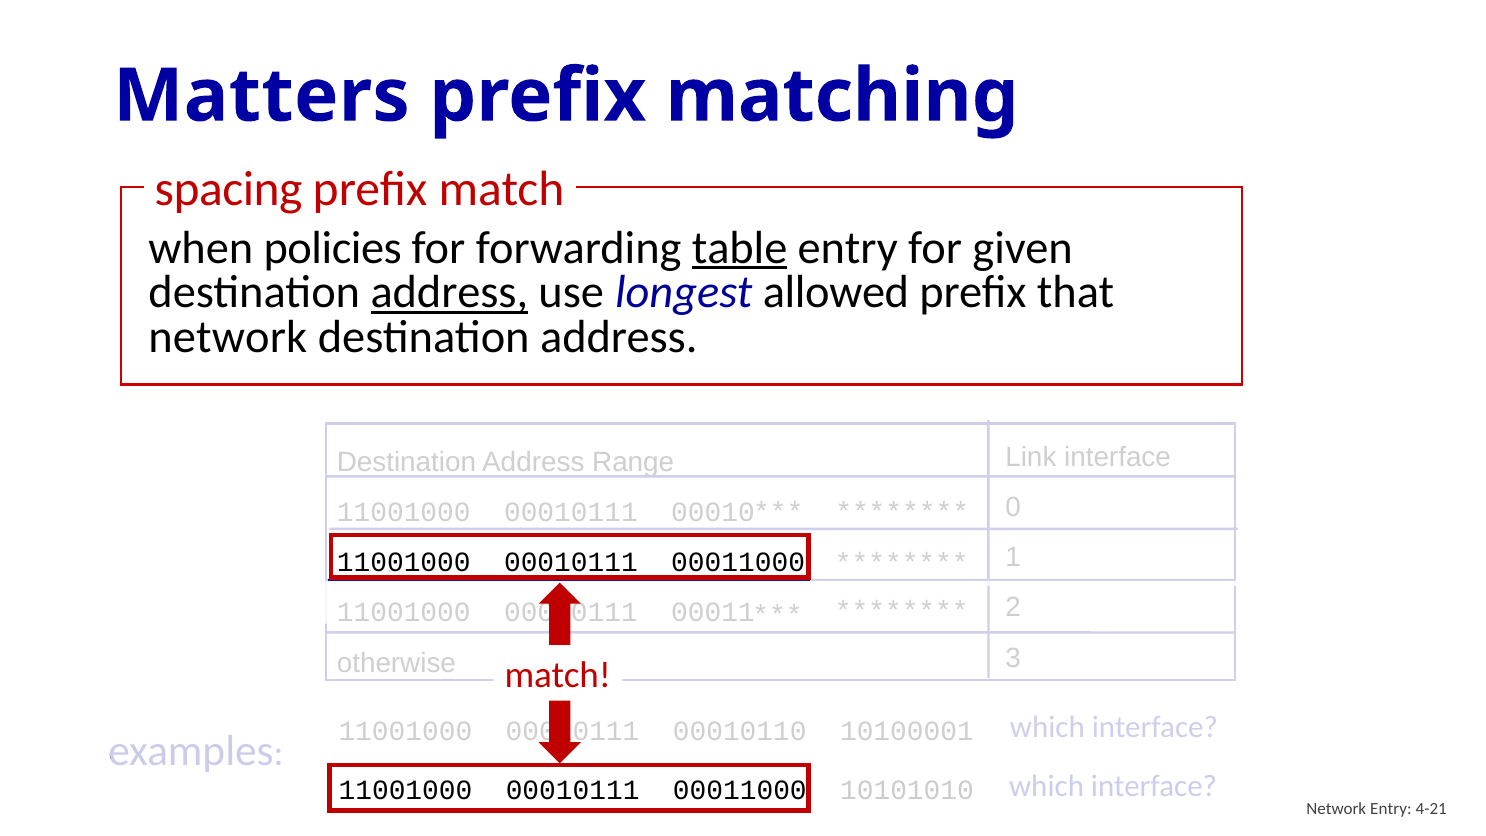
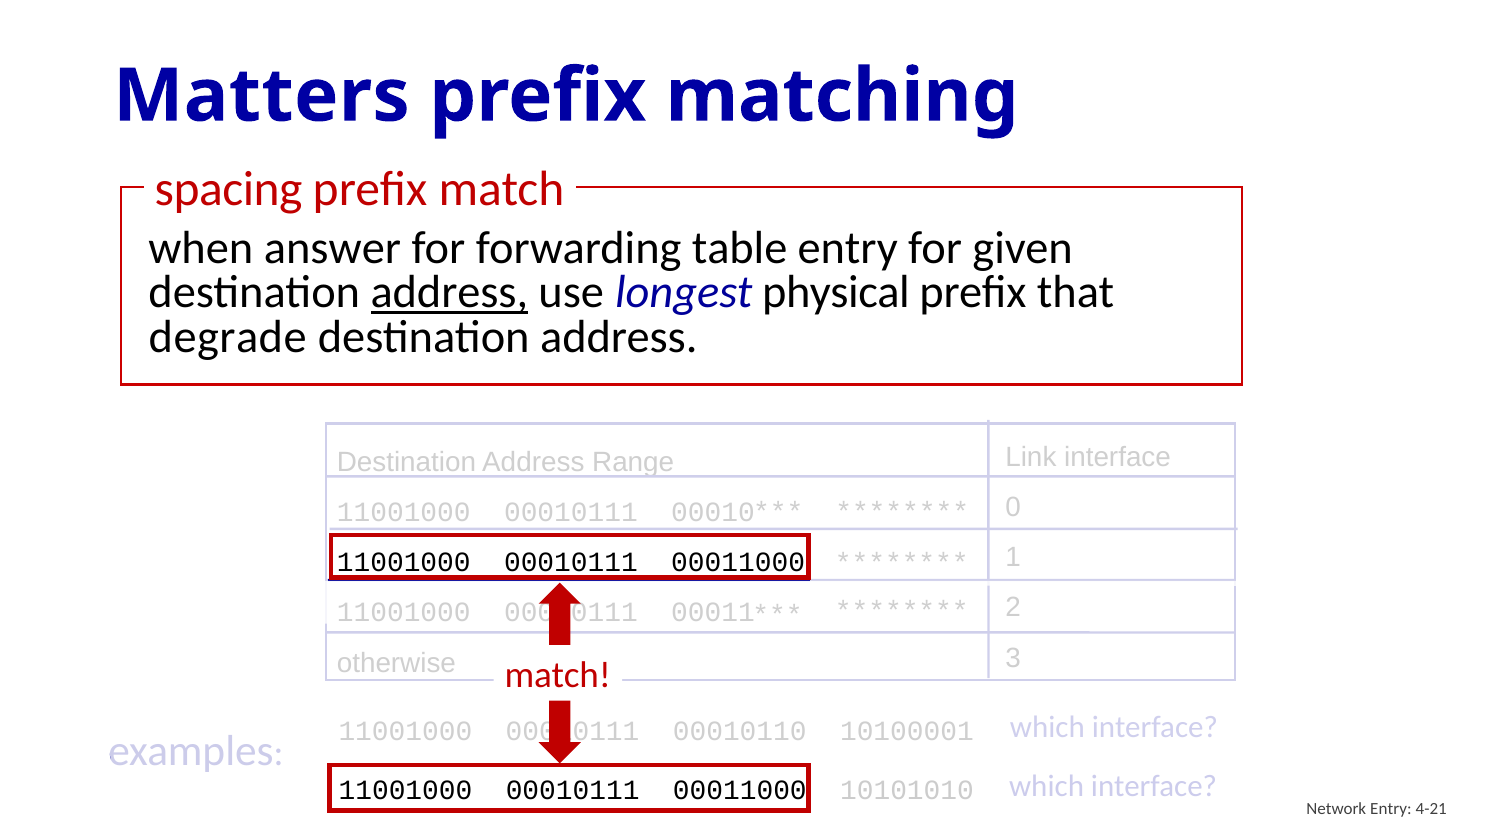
policies: policies -> answer
table underline: present -> none
allowed: allowed -> physical
network at (228, 337): network -> degrade
